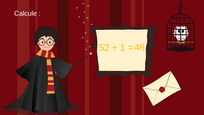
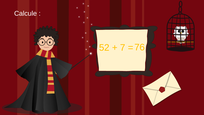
1: 1 -> 7
46: 46 -> 76
